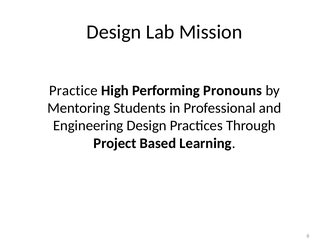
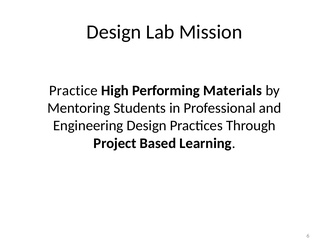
Pronouns: Pronouns -> Materials
